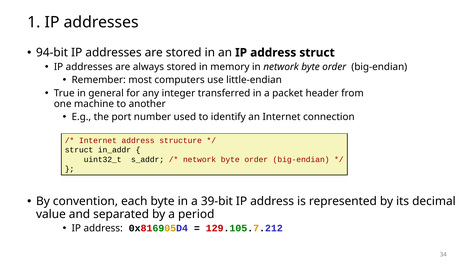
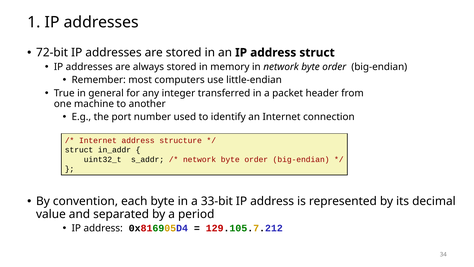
94-bit: 94-bit -> 72-bit
39-bit: 39-bit -> 33-bit
